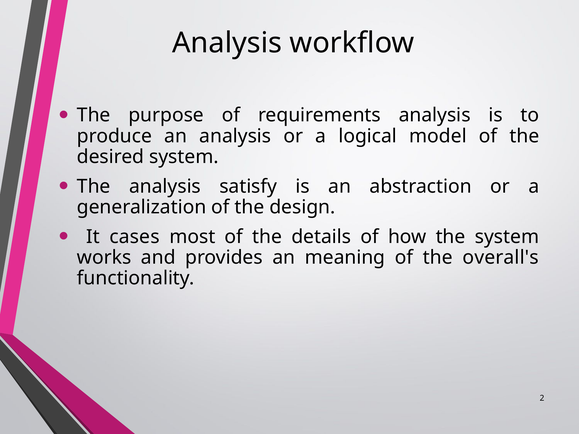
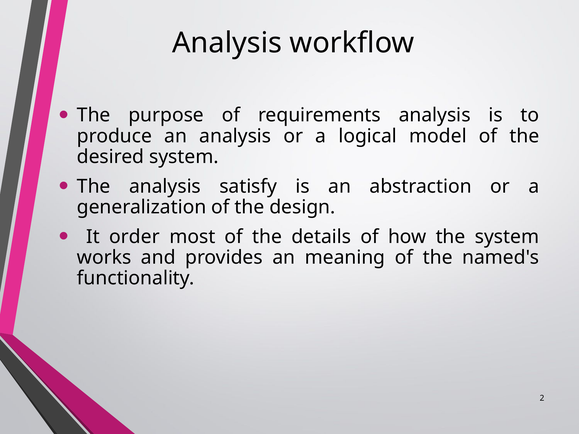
cases: cases -> order
overall's: overall's -> named's
